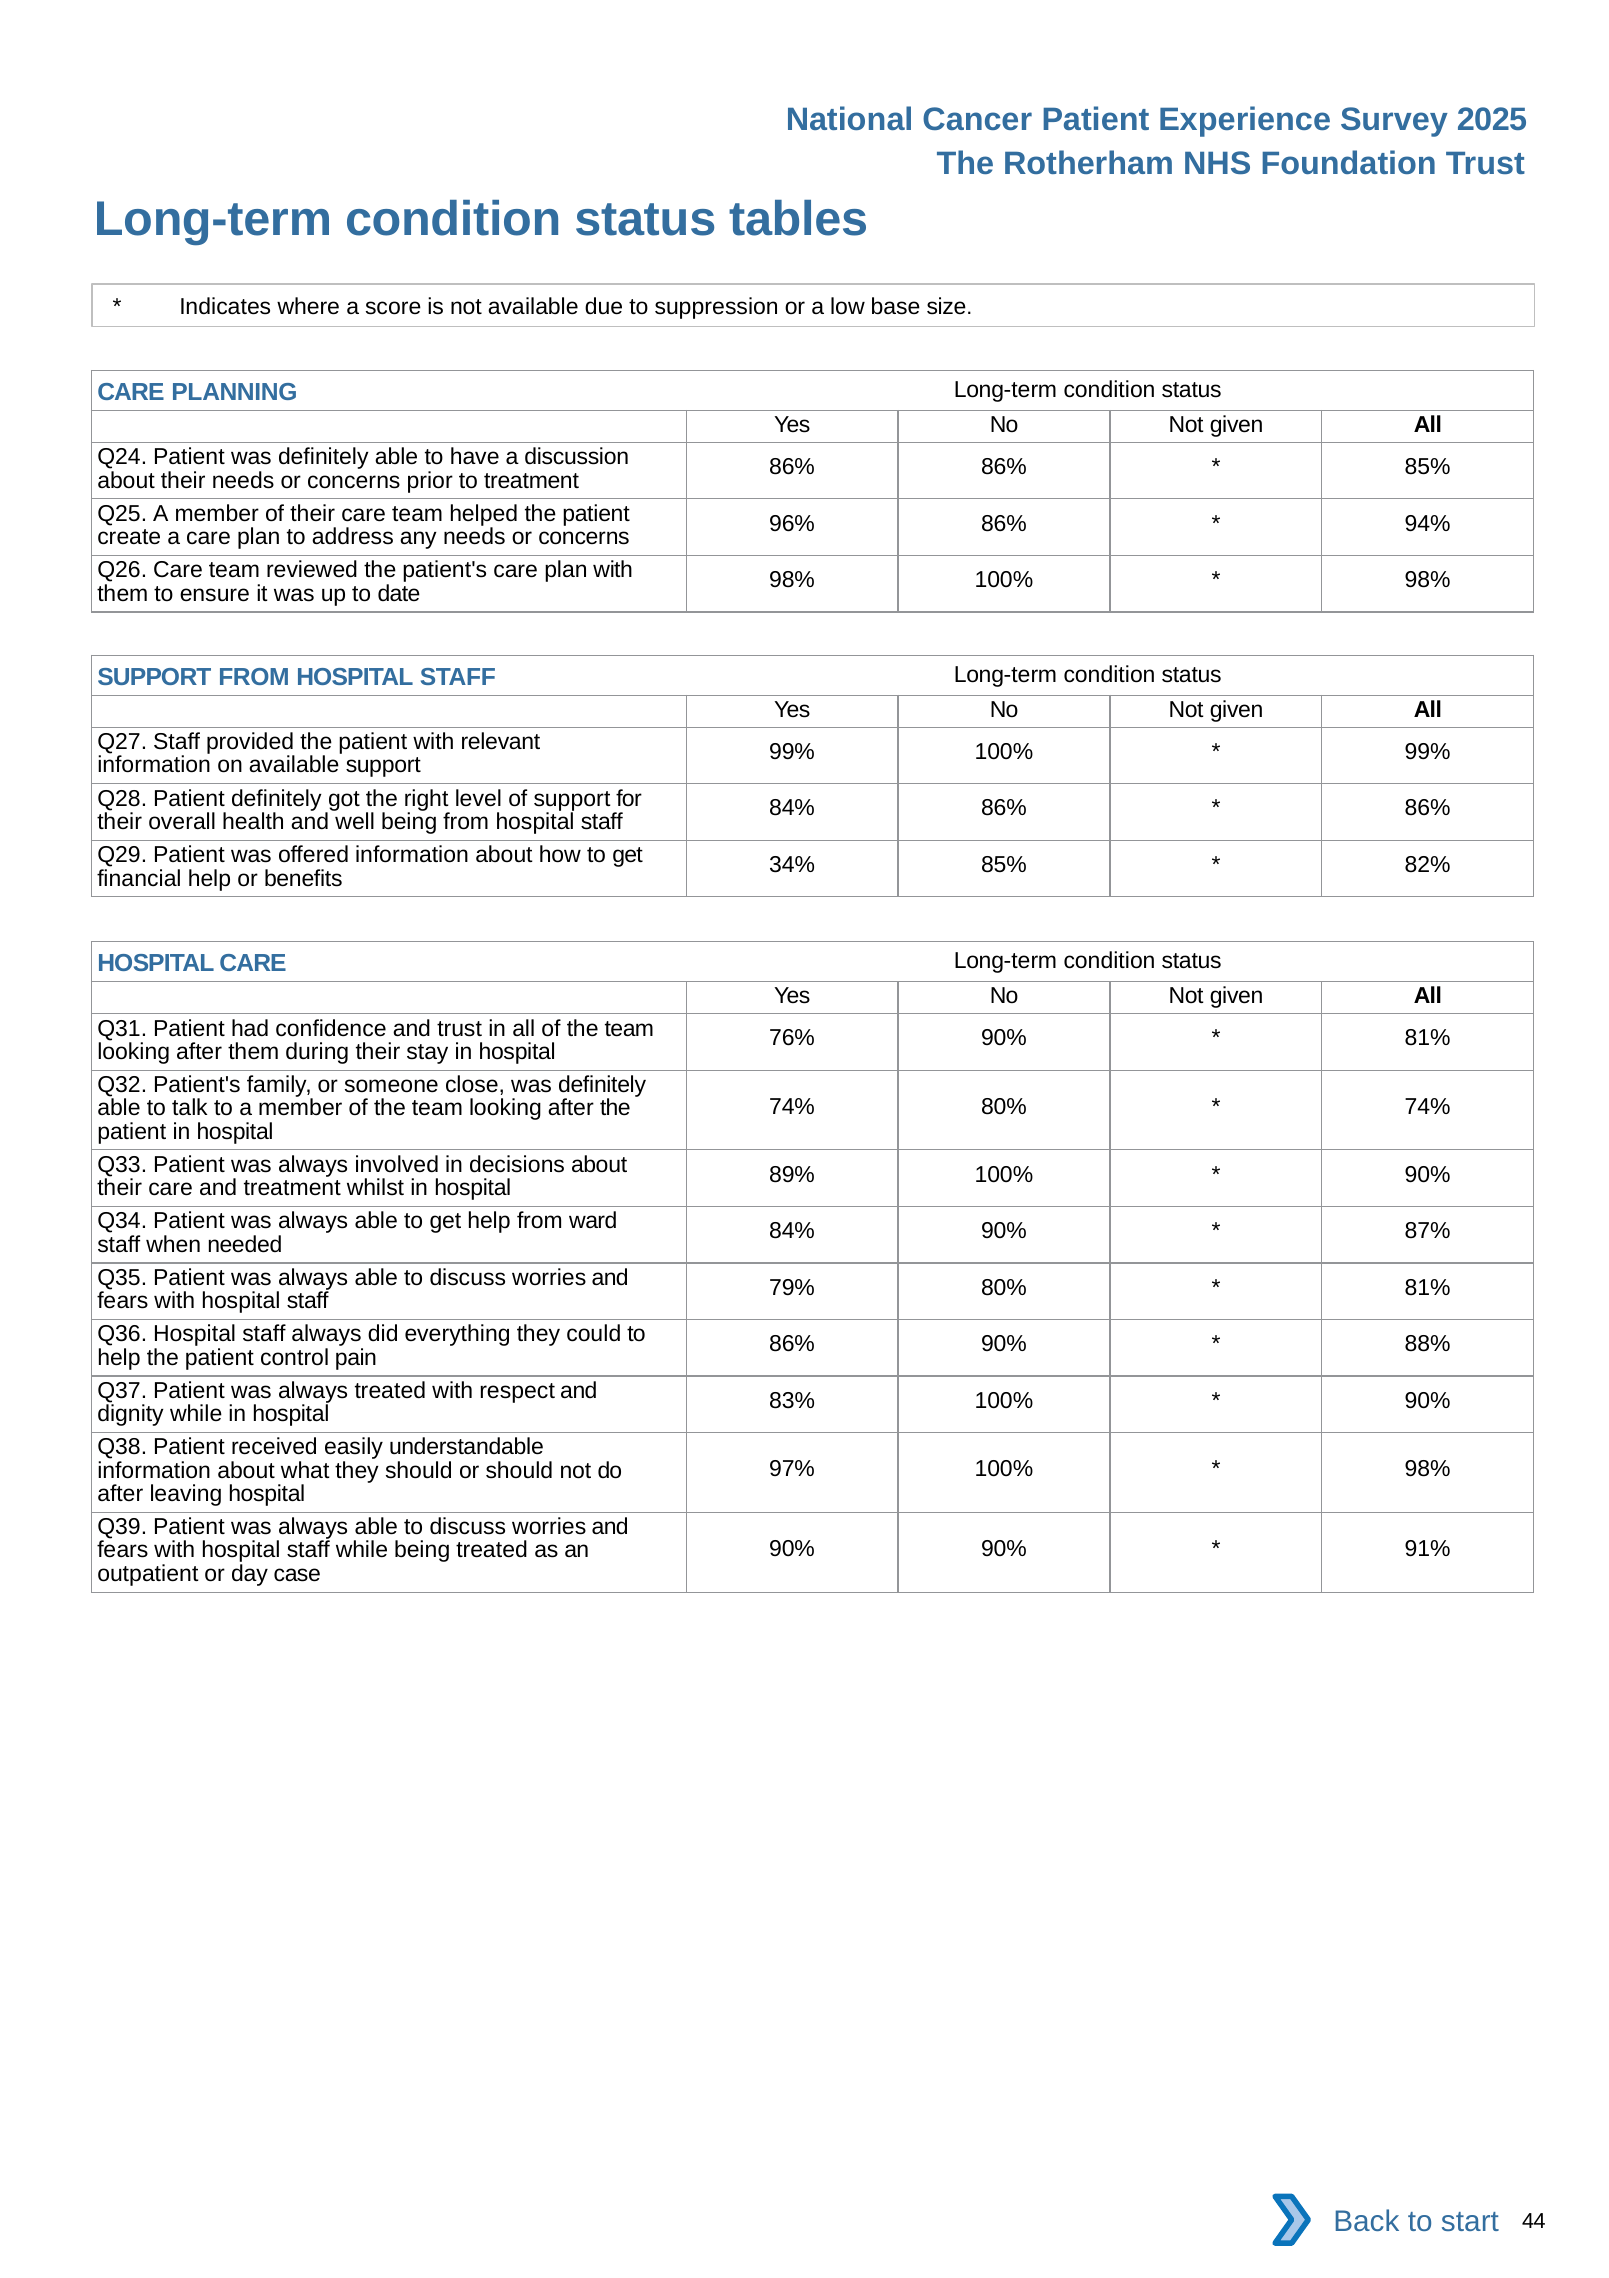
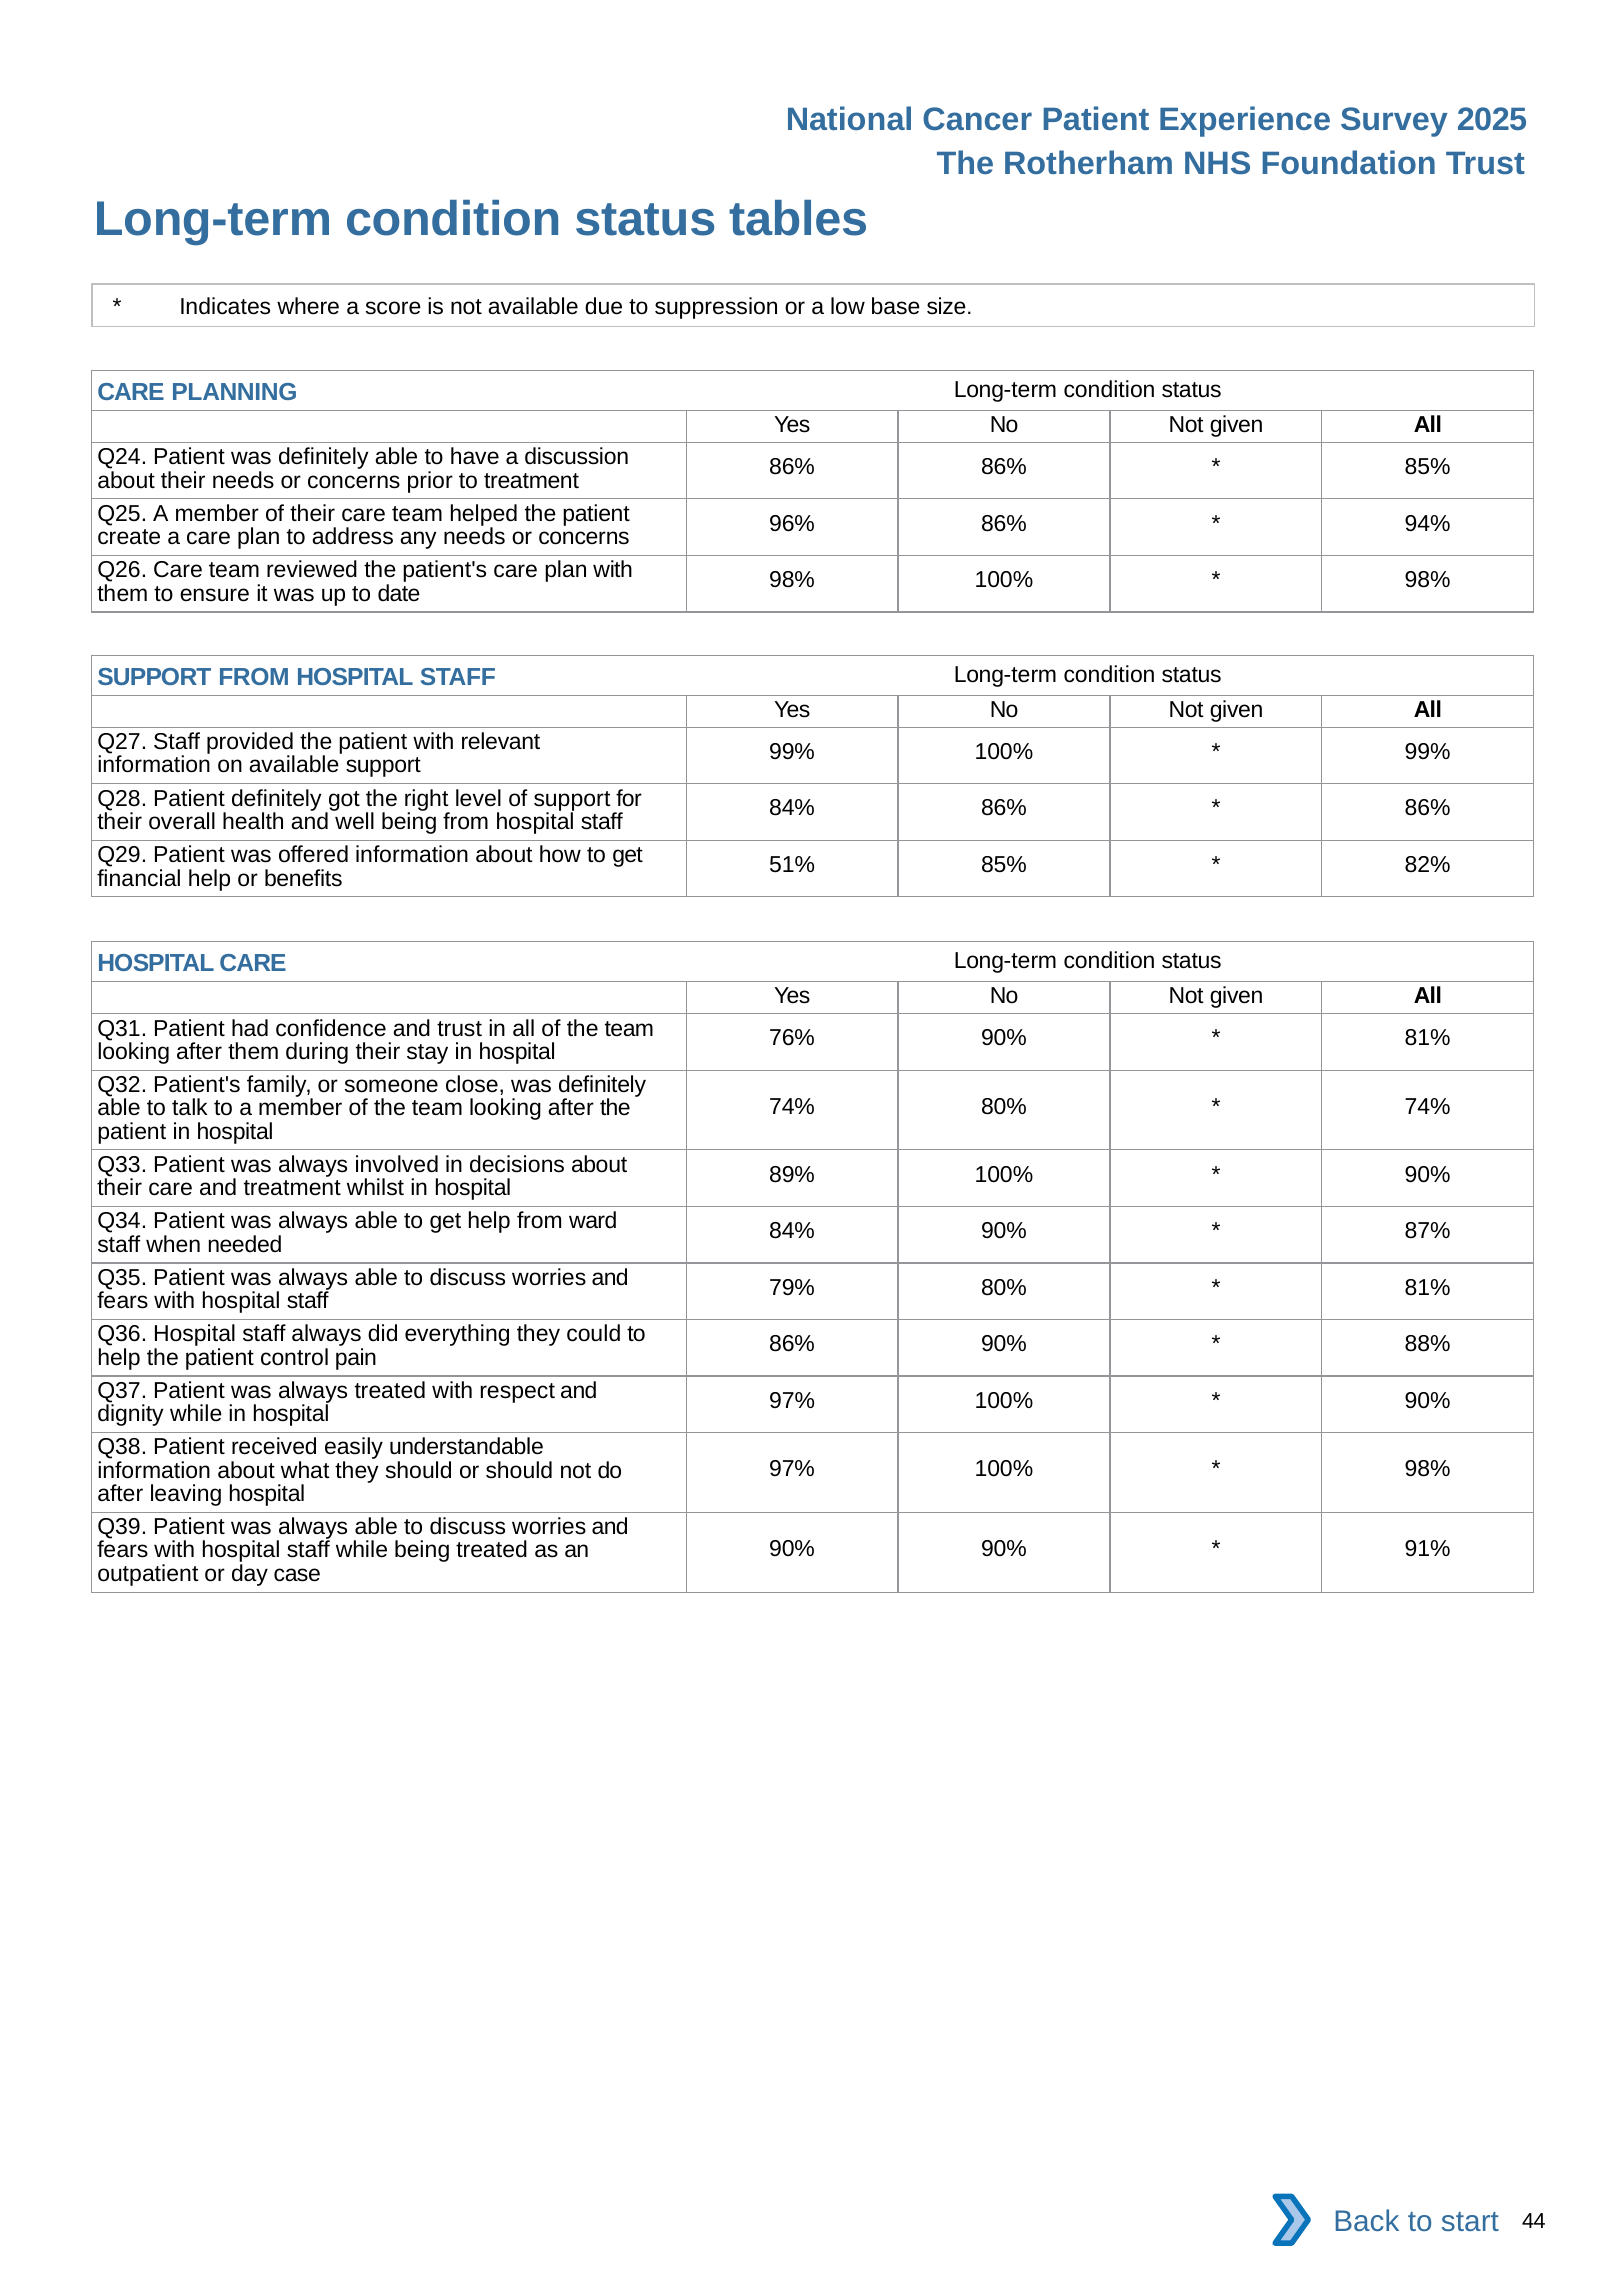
34%: 34% -> 51%
83% at (792, 1400): 83% -> 97%
